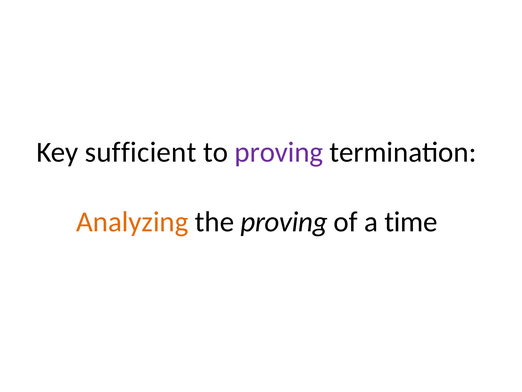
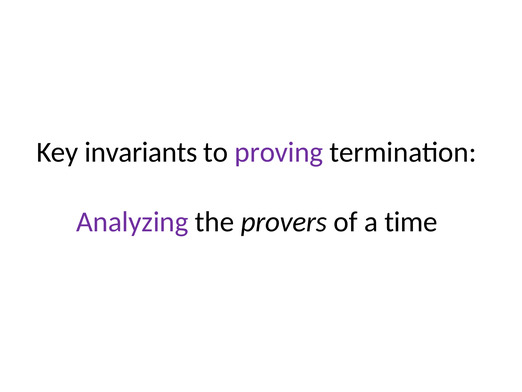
sufficient: sufficient -> invariants
Analyzing colour: orange -> purple
the proving: proving -> provers
